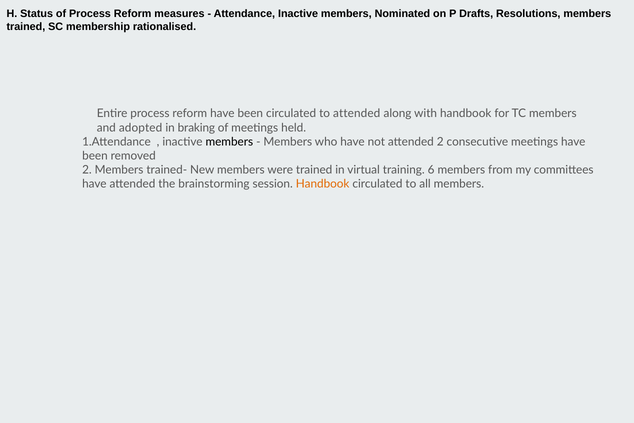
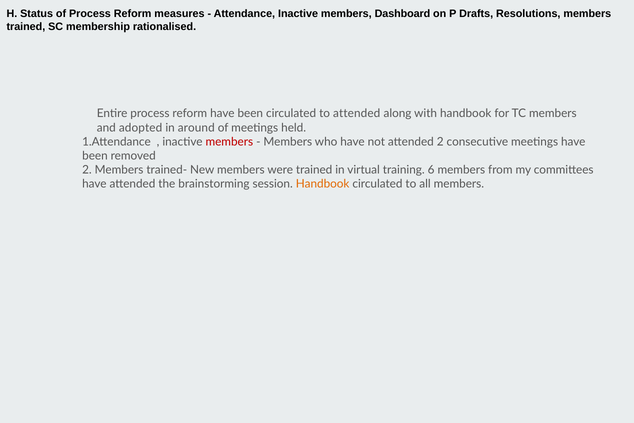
Nominated: Nominated -> Dashboard
braking: braking -> around
members at (229, 142) colour: black -> red
